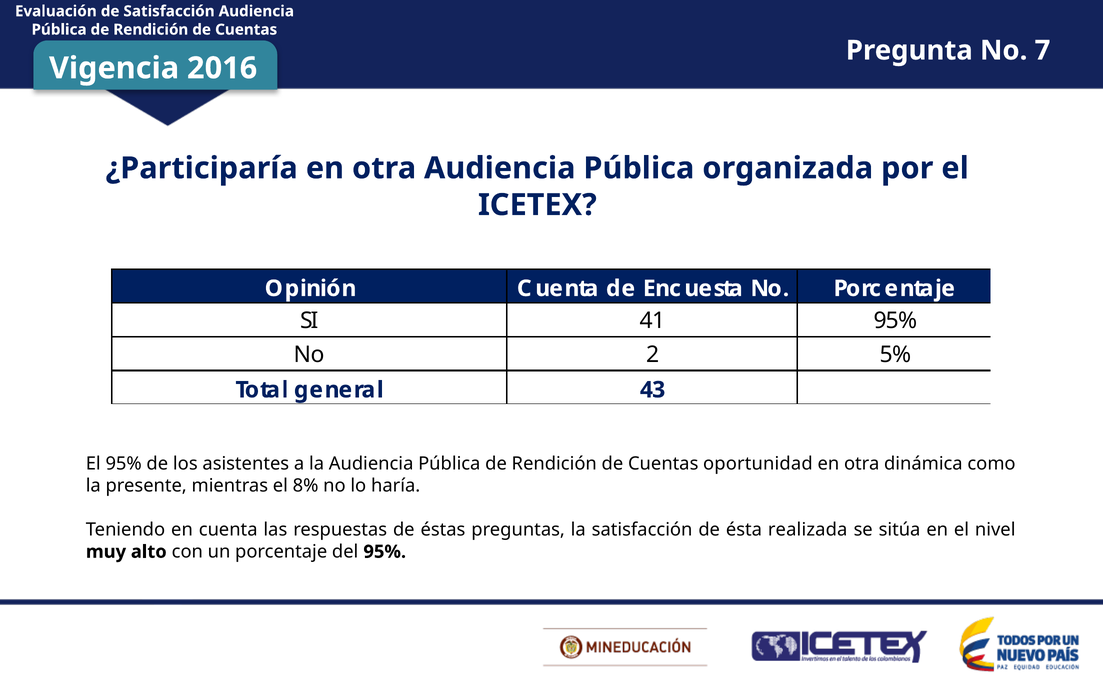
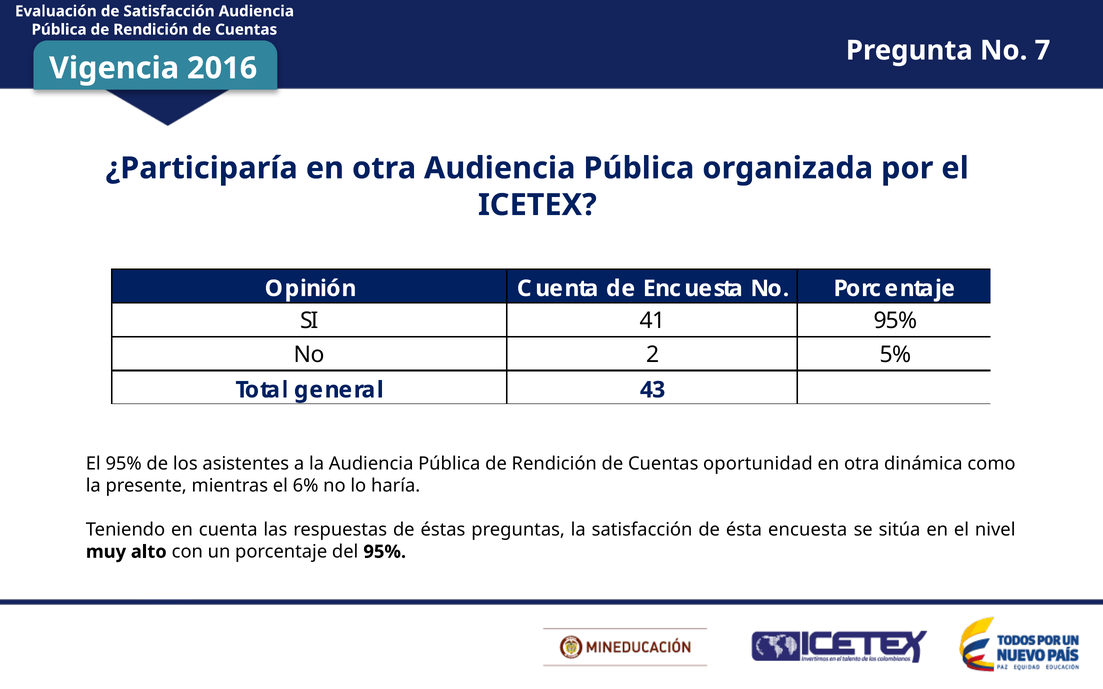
8%: 8% -> 6%
ésta realizada: realizada -> encuesta
